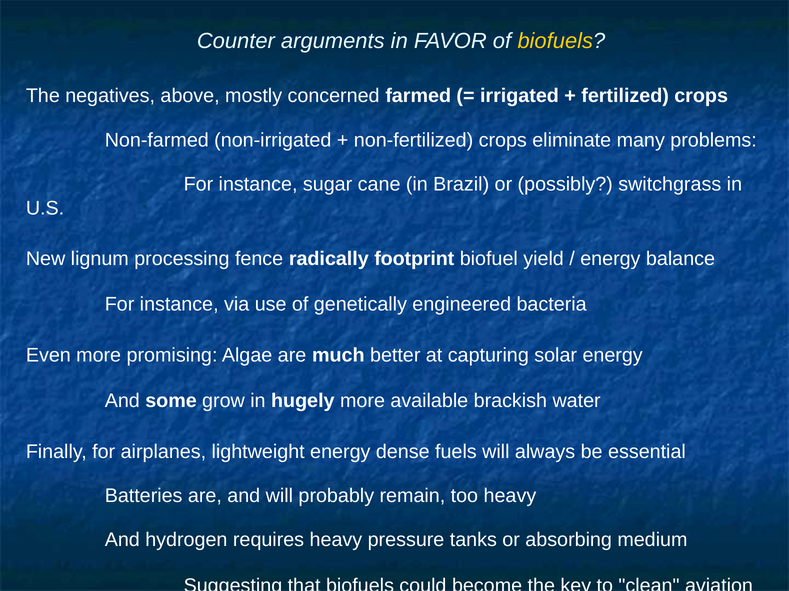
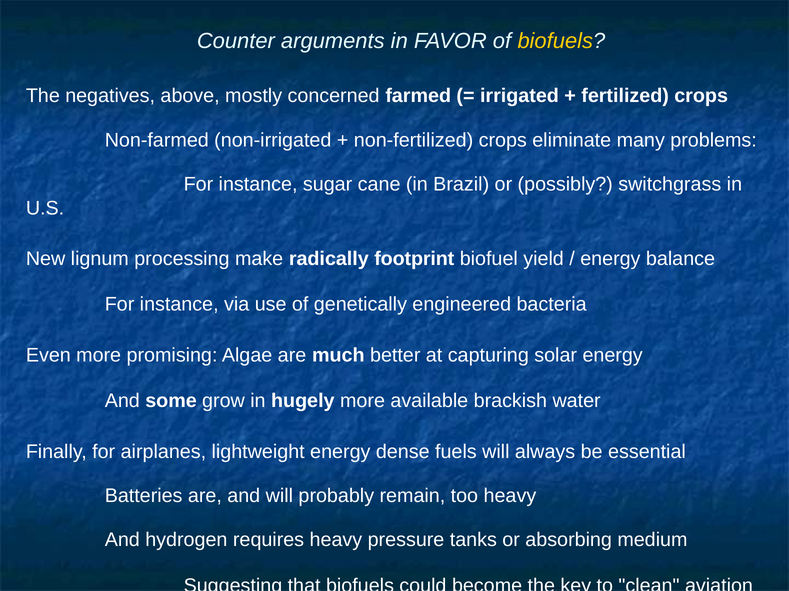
fence: fence -> make
